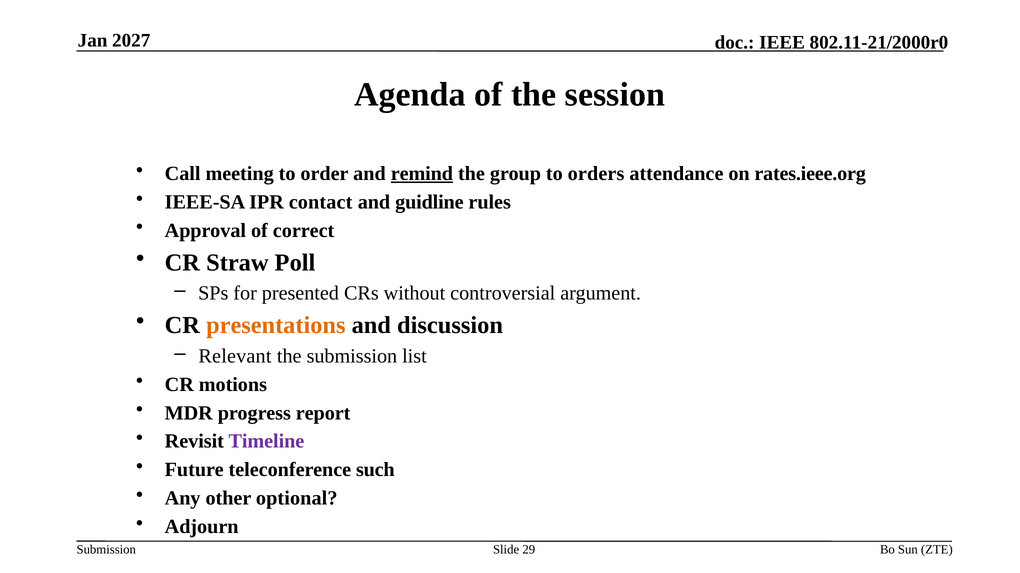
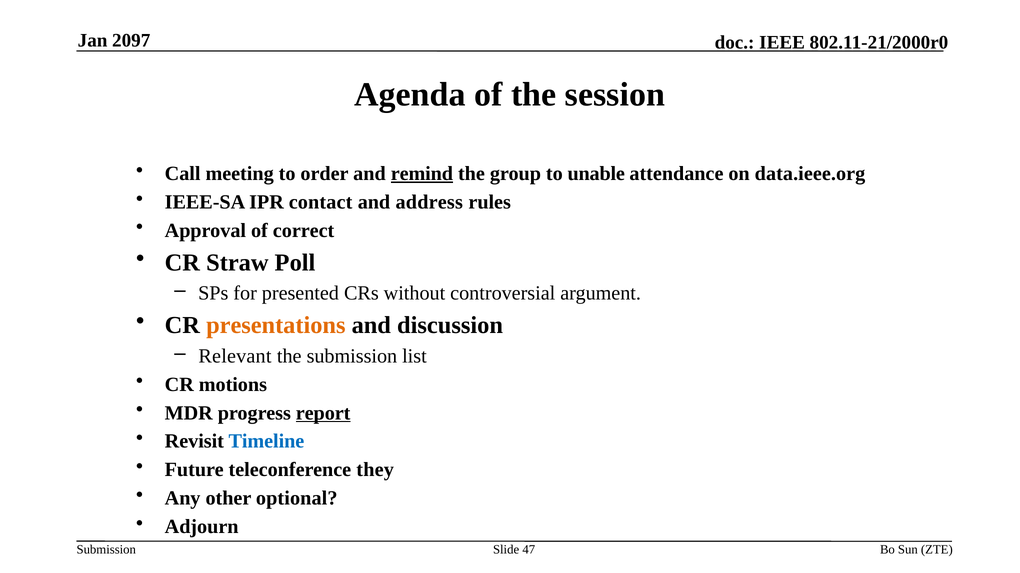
2027: 2027 -> 2097
orders: orders -> unable
rates.ieee.org: rates.ieee.org -> data.ieee.org
guidline: guidline -> address
report underline: none -> present
Timeline colour: purple -> blue
such: such -> they
29: 29 -> 47
